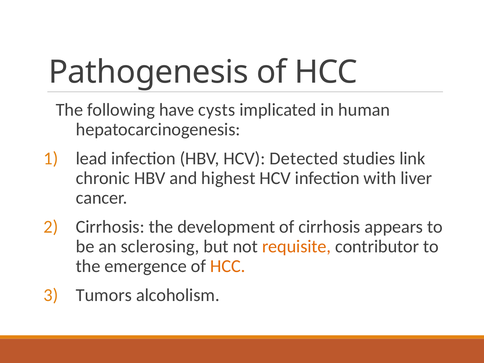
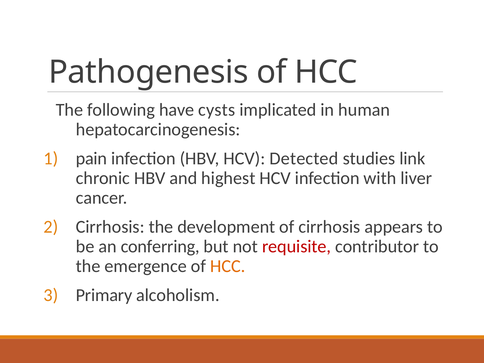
lead: lead -> pain
sclerosing: sclerosing -> conferring
requisite colour: orange -> red
Tumors: Tumors -> Primary
